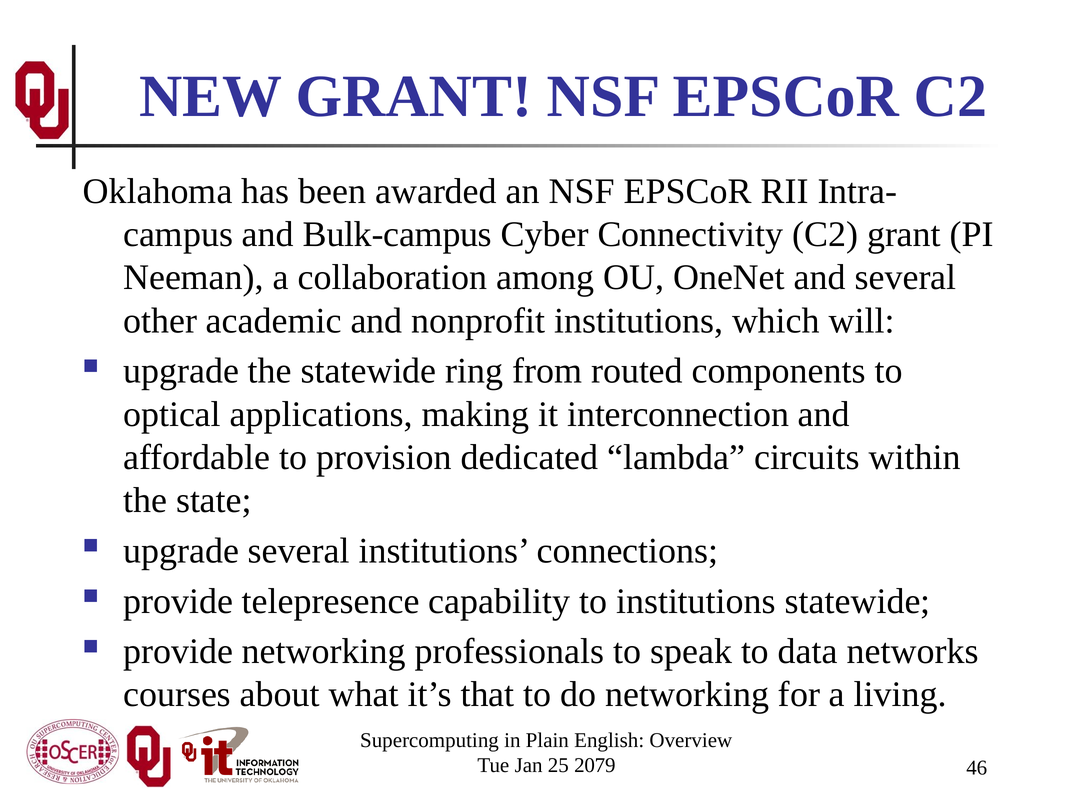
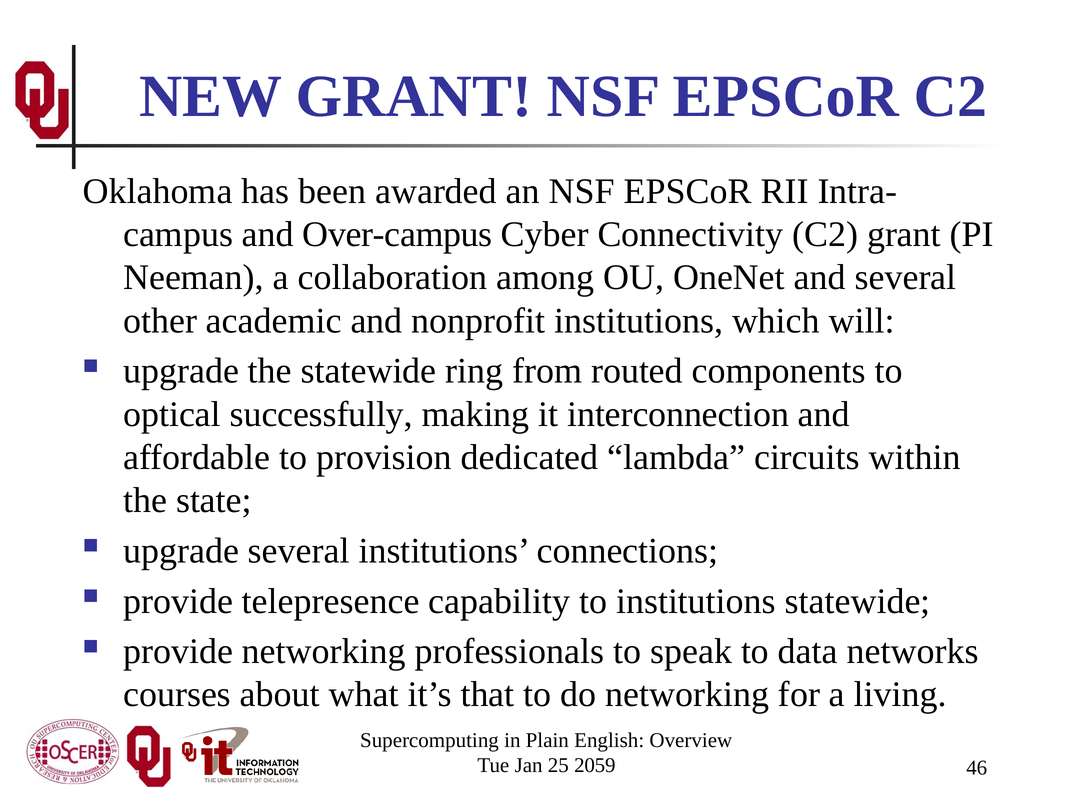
Bulk-campus: Bulk-campus -> Over-campus
applications: applications -> successfully
2079: 2079 -> 2059
